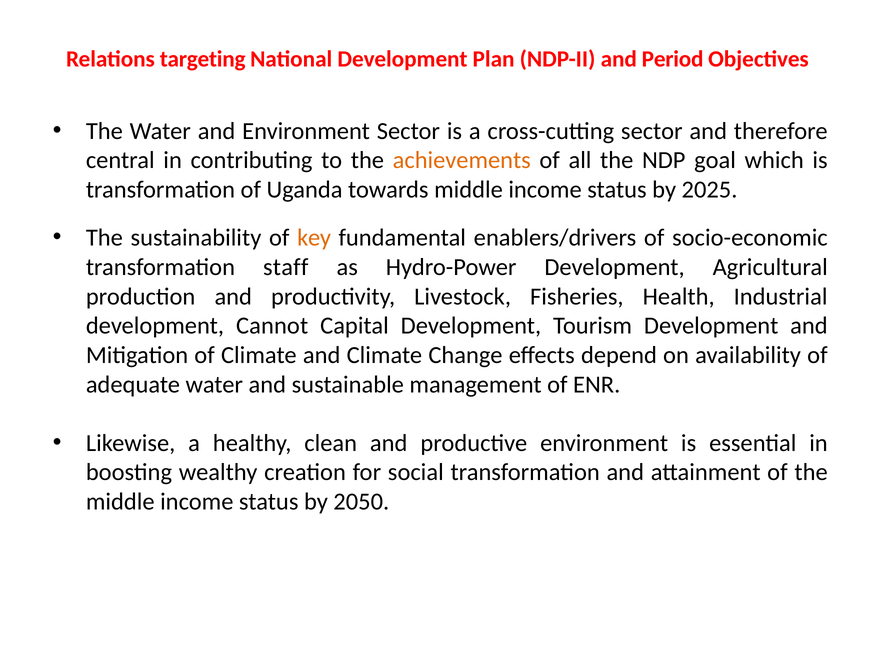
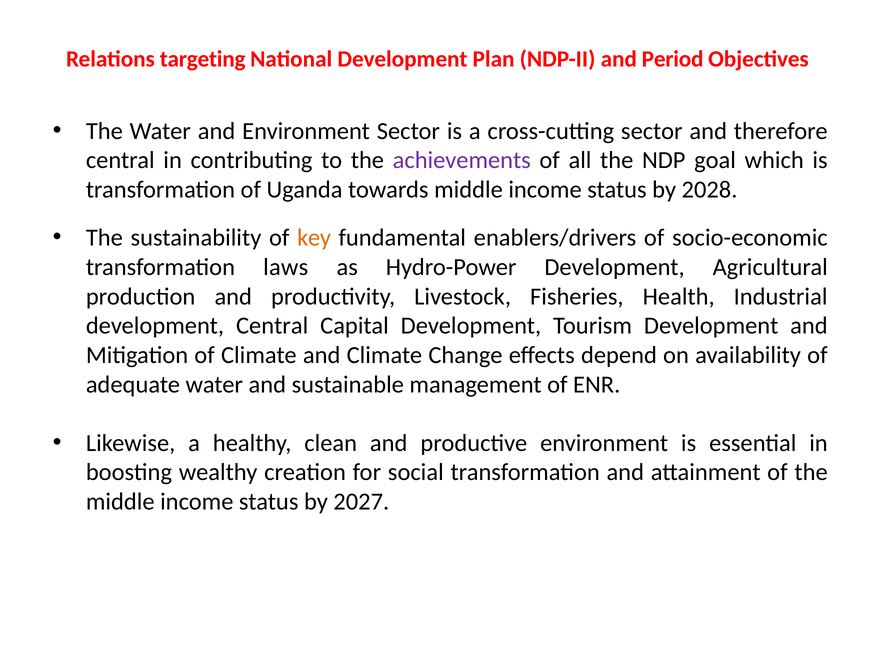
achievements colour: orange -> purple
2025: 2025 -> 2028
staff: staff -> laws
development Cannot: Cannot -> Central
2050: 2050 -> 2027
